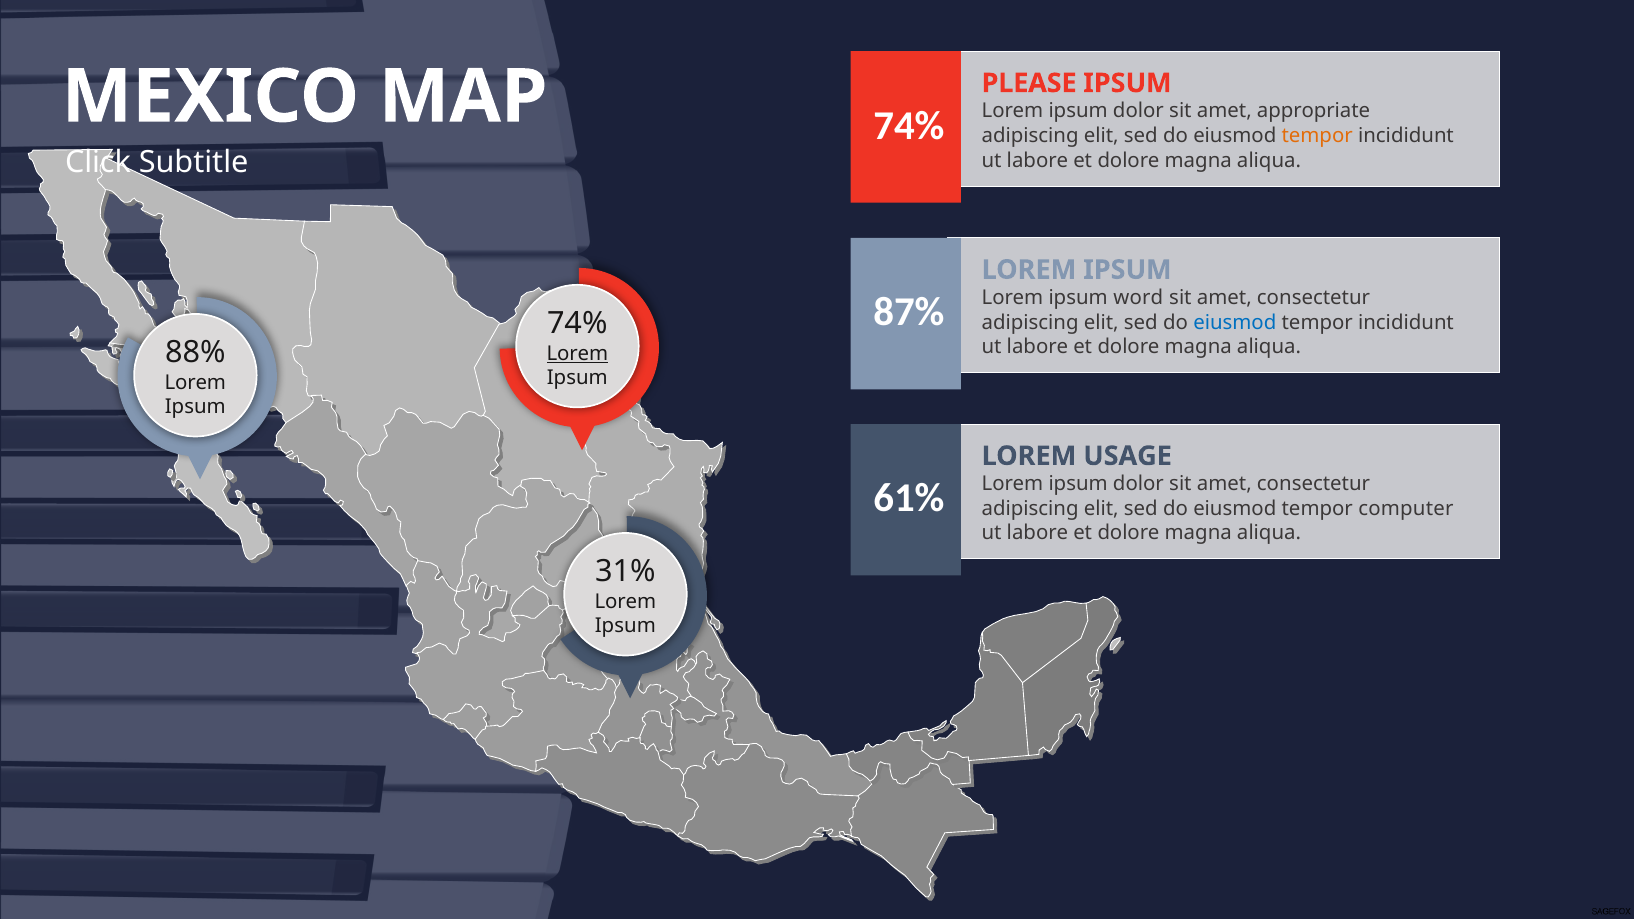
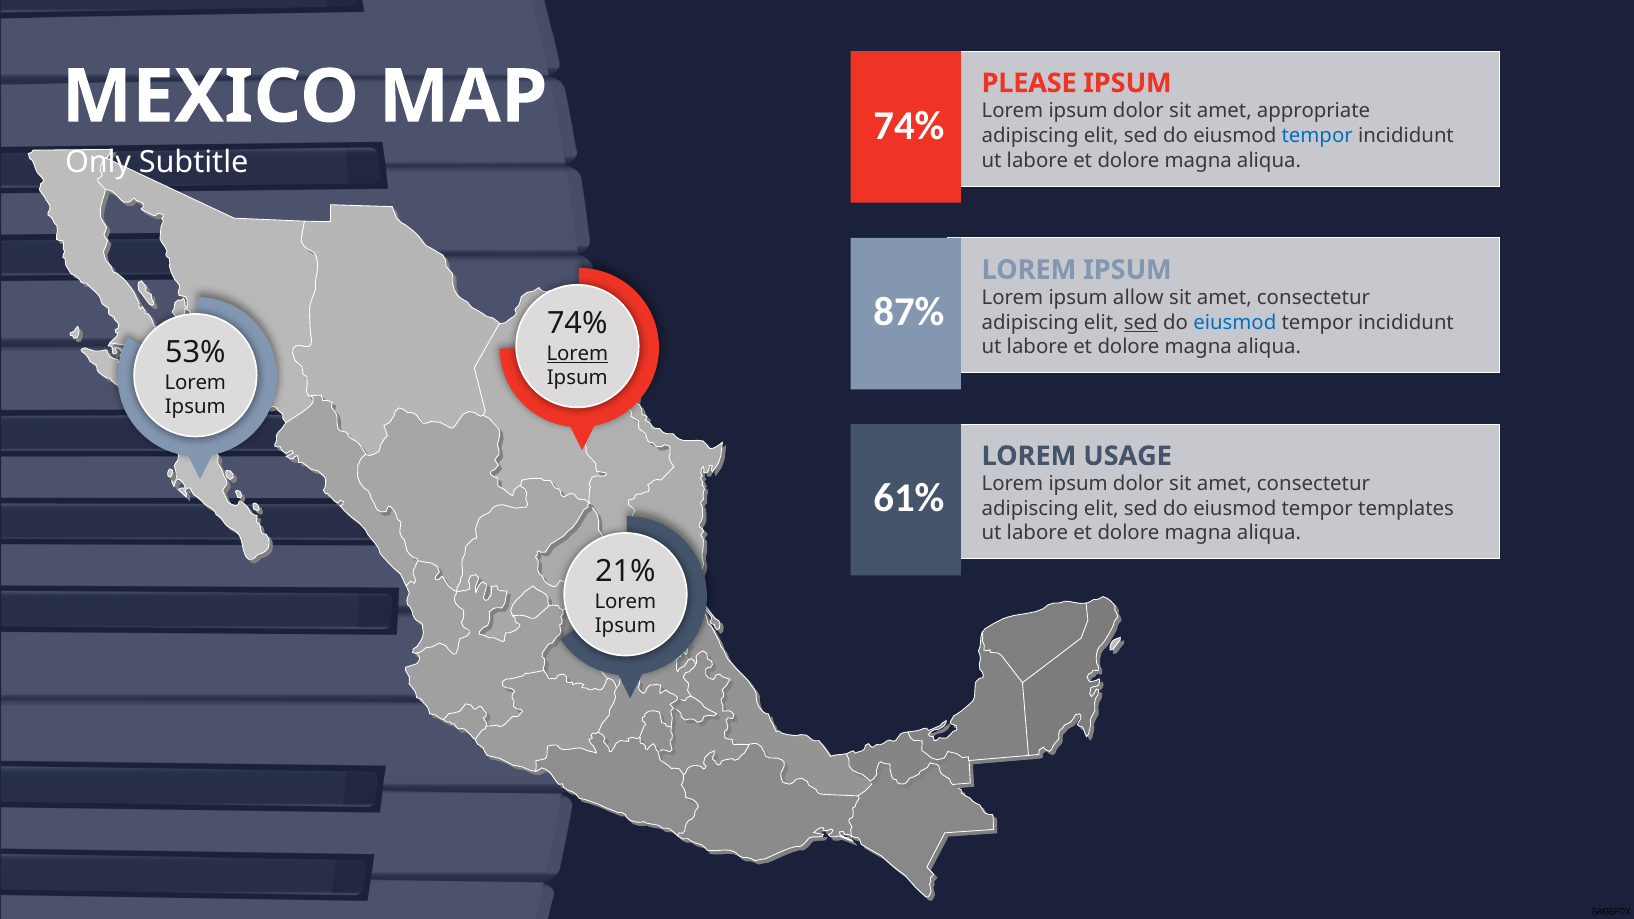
tempor at (1317, 136) colour: orange -> blue
Click: Click -> Only
word: word -> allow
sed at (1141, 322) underline: none -> present
88%: 88% -> 53%
computer: computer -> templates
31%: 31% -> 21%
